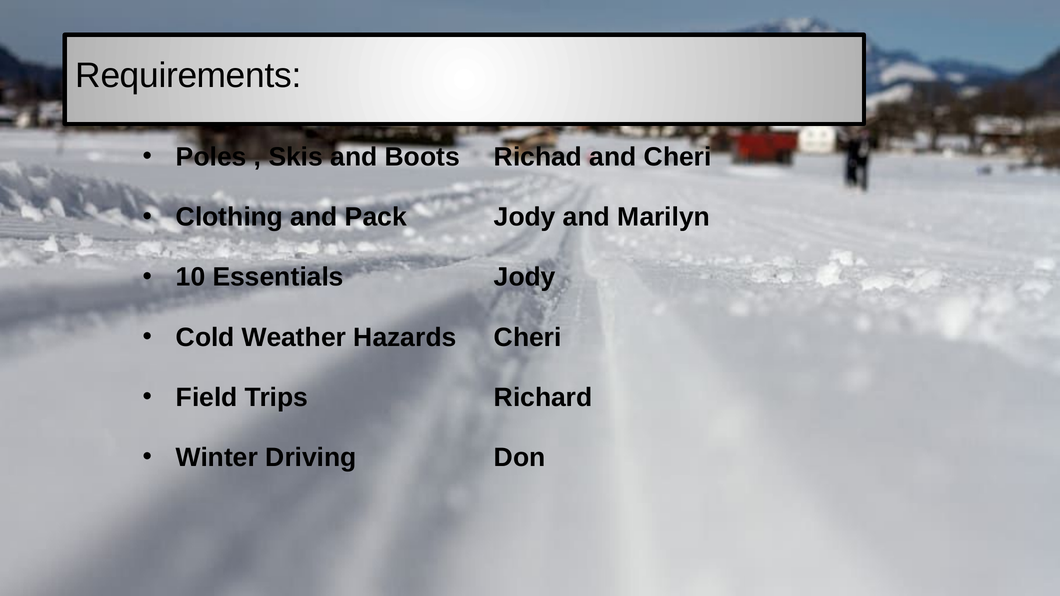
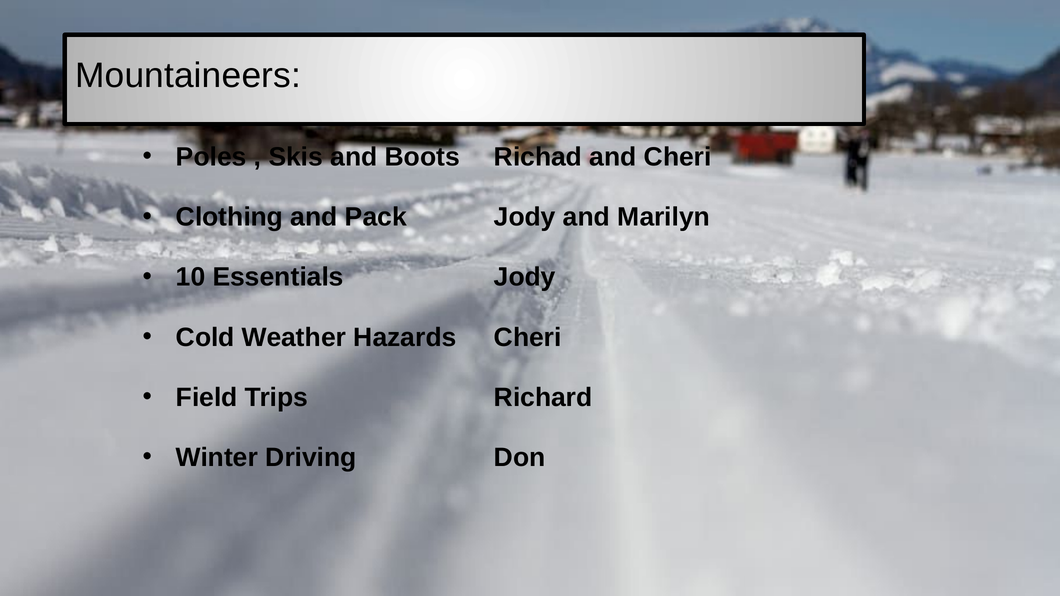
Requirements: Requirements -> Mountaineers
